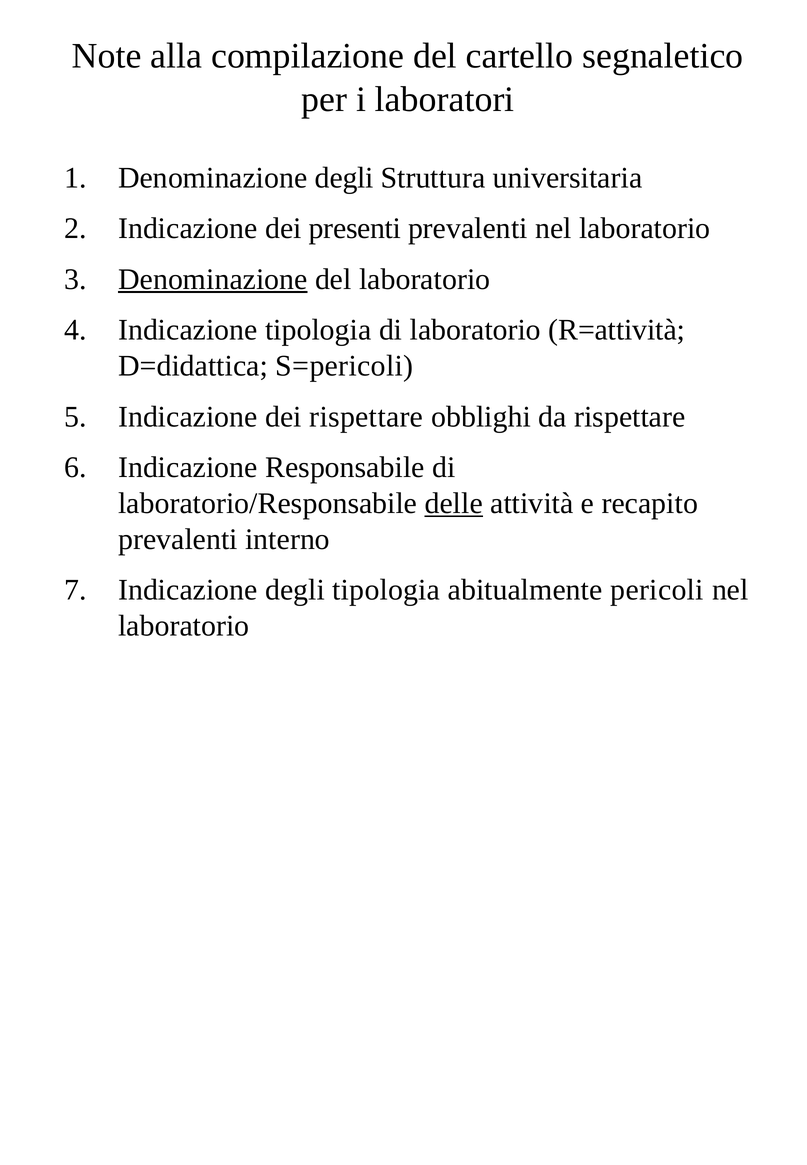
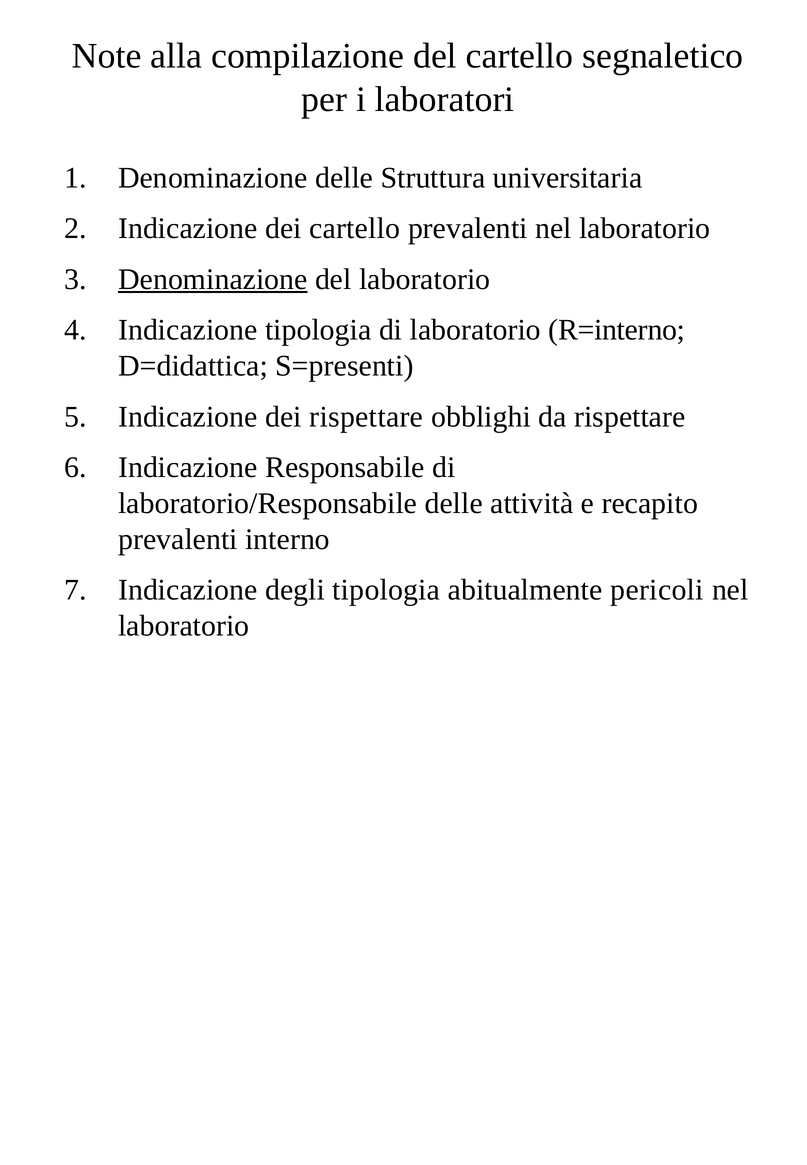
Denominazione degli: degli -> delle
dei presenti: presenti -> cartello
R=attività: R=attività -> R=interno
S=pericoli: S=pericoli -> S=presenti
delle at (454, 504) underline: present -> none
